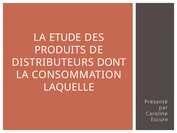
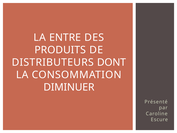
ETUDE: ETUDE -> ENTRE
LAQUELLE: LAQUELLE -> DIMINUER
